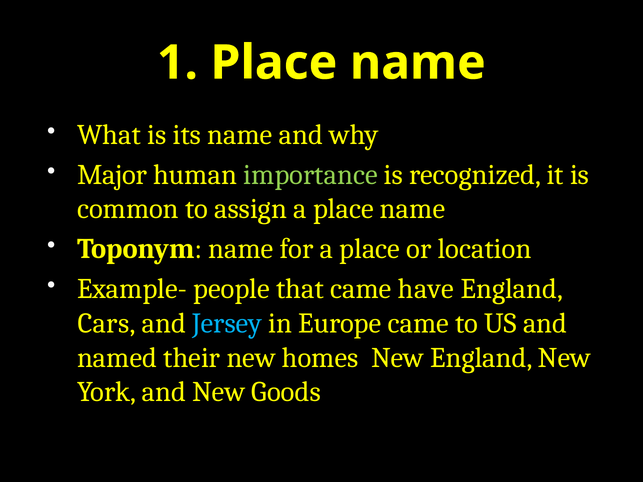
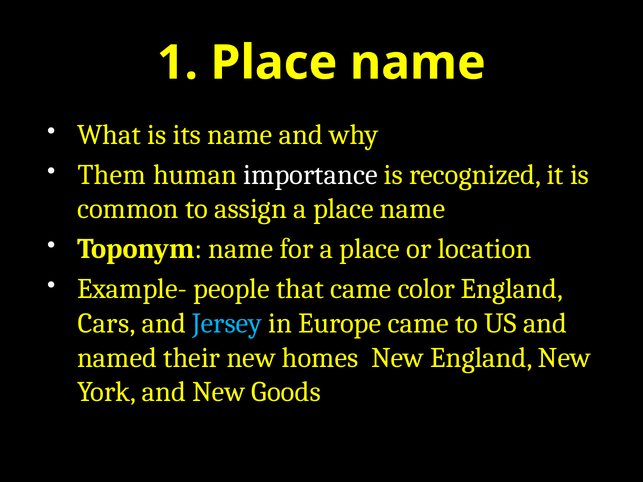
Major: Major -> Them
importance colour: light green -> white
have: have -> color
